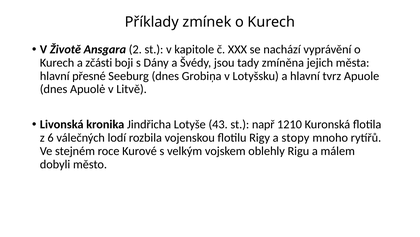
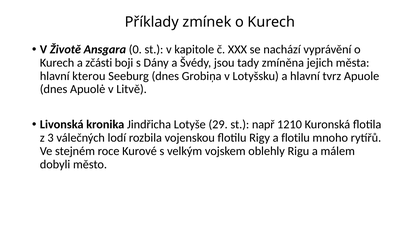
2: 2 -> 0
přesné: přesné -> kterou
43: 43 -> 29
6: 6 -> 3
a stopy: stopy -> flotilu
